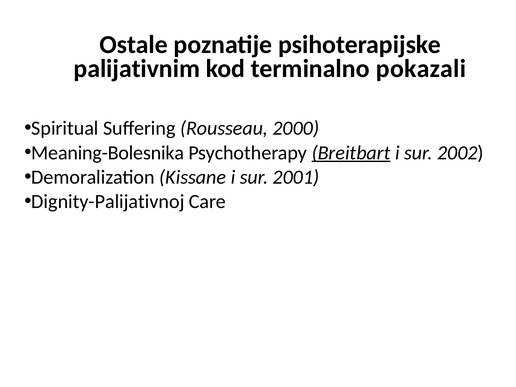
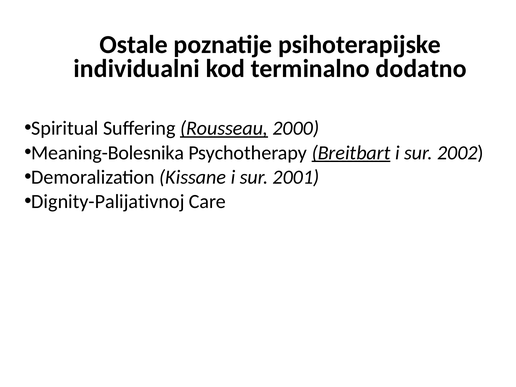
palijativnim: palijativnim -> individualni
pokazali: pokazali -> dodatno
Rousseau underline: none -> present
